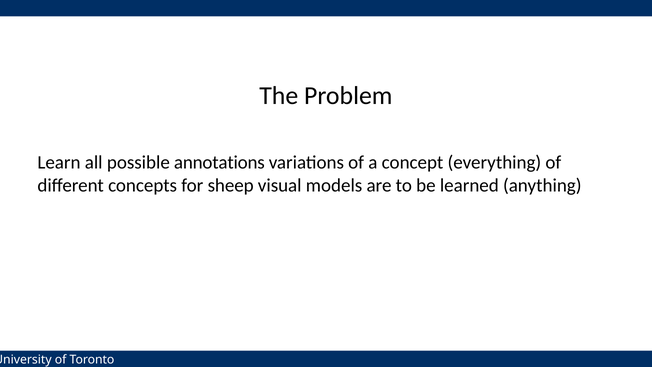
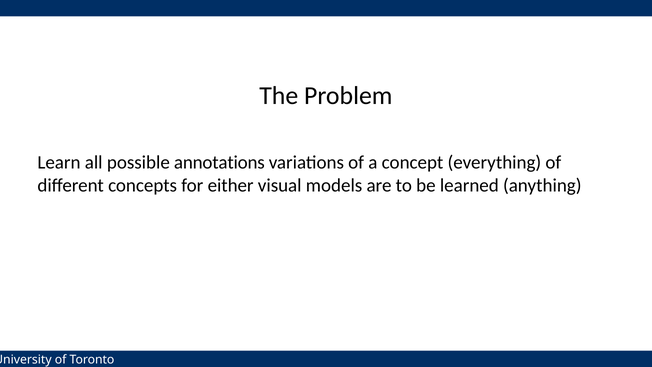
sheep: sheep -> either
